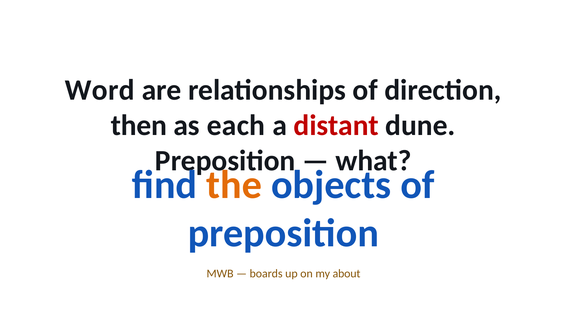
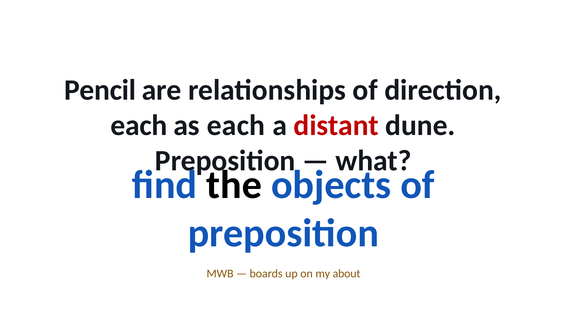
Word: Word -> Pencil
then at (139, 125): then -> each
the colour: orange -> black
